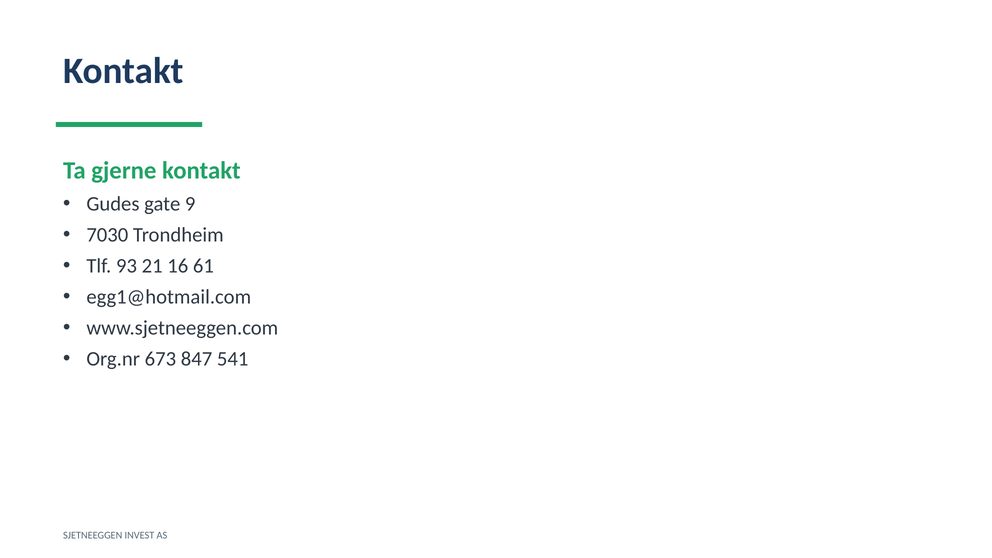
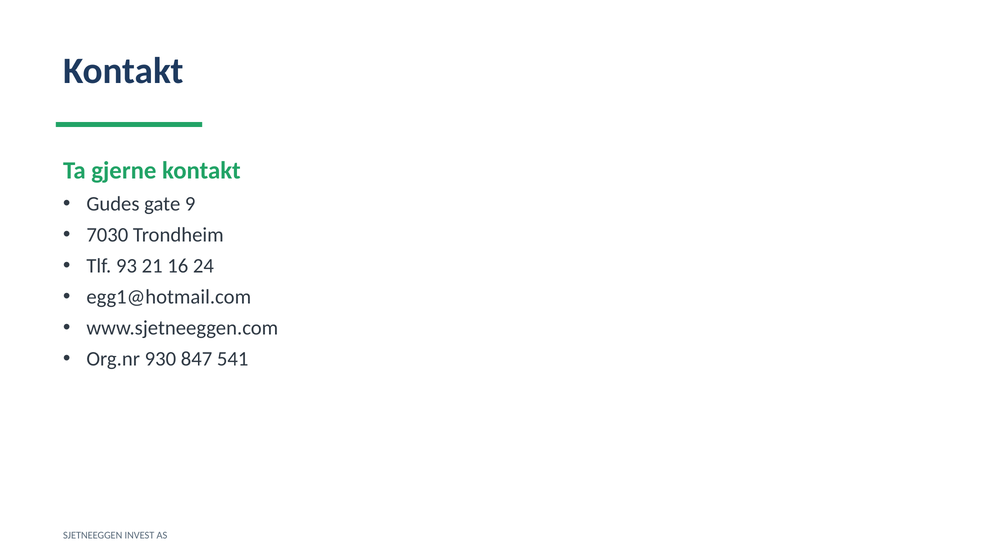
61: 61 -> 24
673: 673 -> 930
